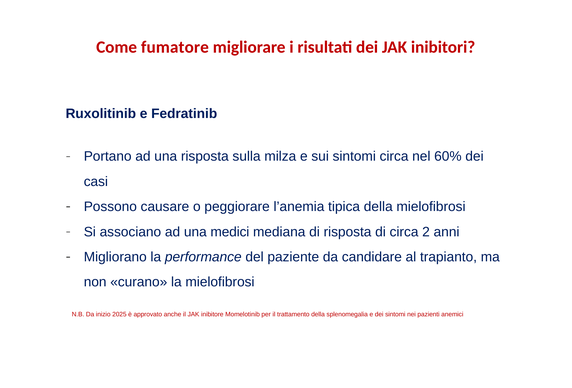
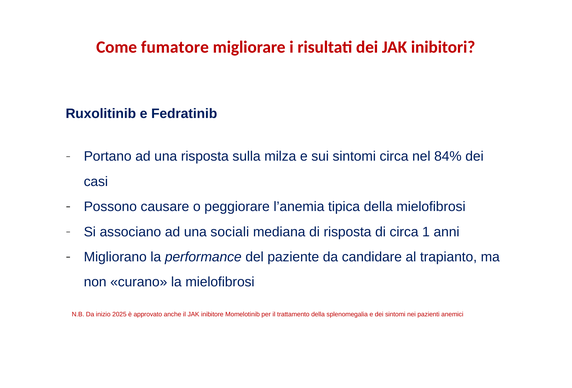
60%: 60% -> 84%
medici: medici -> sociali
2: 2 -> 1
